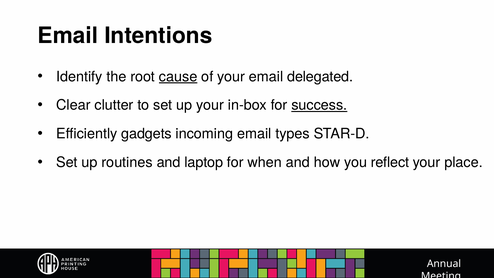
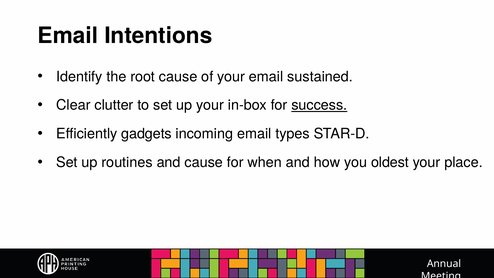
cause at (178, 77) underline: present -> none
delegated: delegated -> sustained
and laptop: laptop -> cause
reflect: reflect -> oldest
